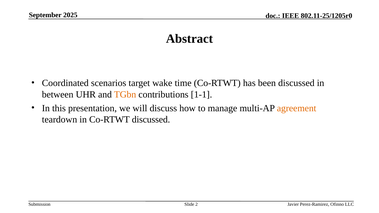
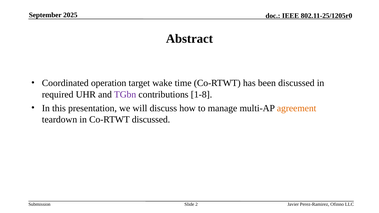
scenarios: scenarios -> operation
between: between -> required
TGbn colour: orange -> purple
1-1: 1-1 -> 1-8
